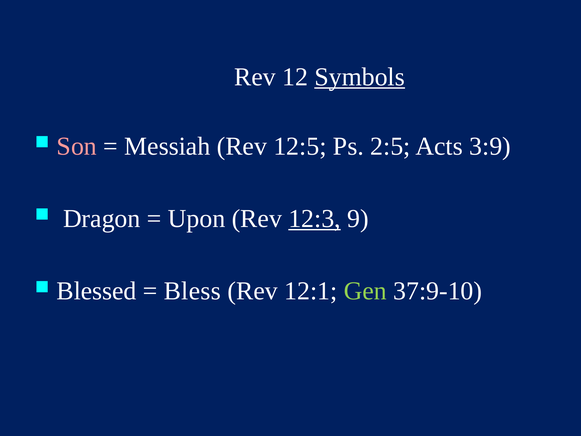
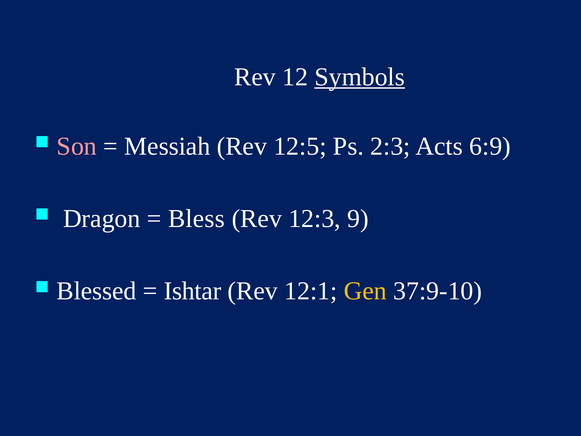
2:5: 2:5 -> 2:3
3:9: 3:9 -> 6:9
Upon: Upon -> Bless
12:3 underline: present -> none
Bless: Bless -> Ishtar
Gen colour: light green -> yellow
